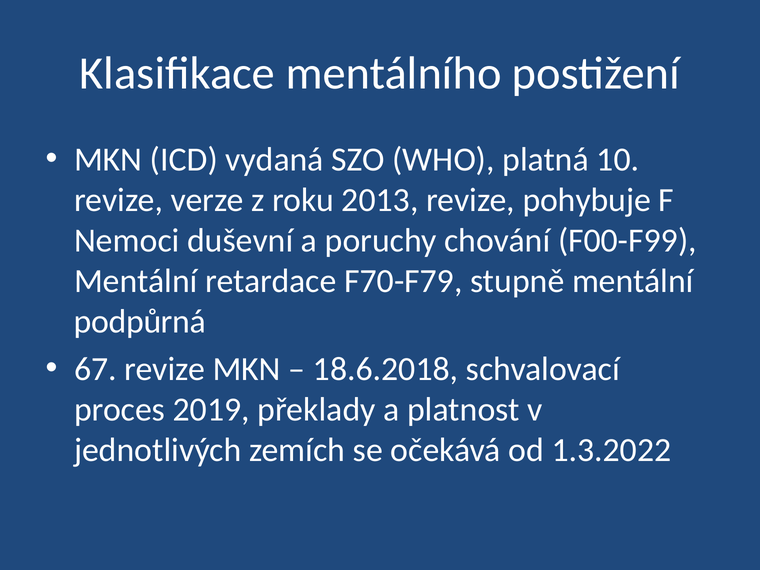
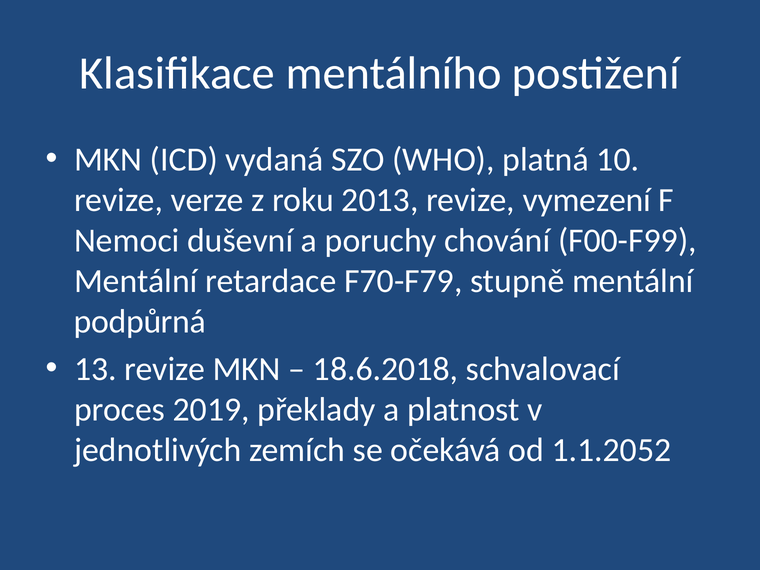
pohybuje: pohybuje -> vymezení
67: 67 -> 13
1.3.2022: 1.3.2022 -> 1.1.2052
